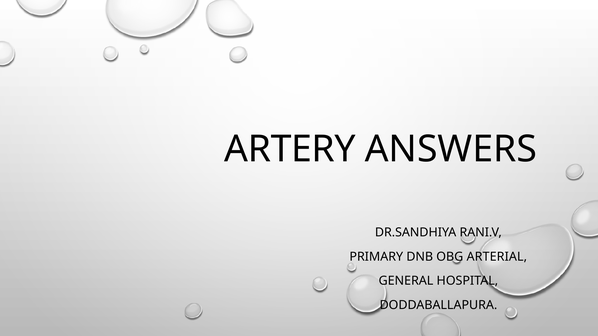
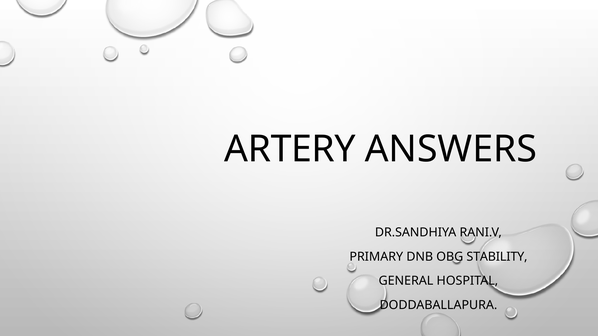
ARTERIAL: ARTERIAL -> STABILITY
